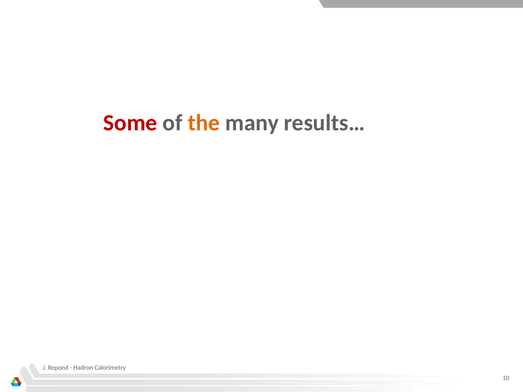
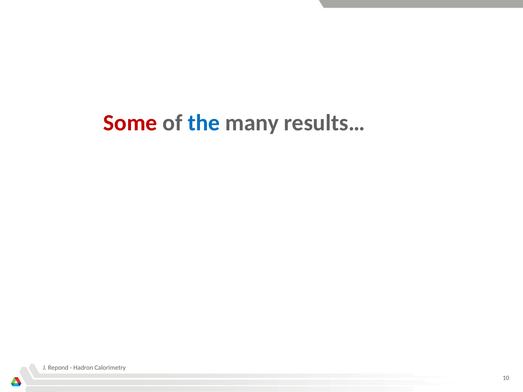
the colour: orange -> blue
